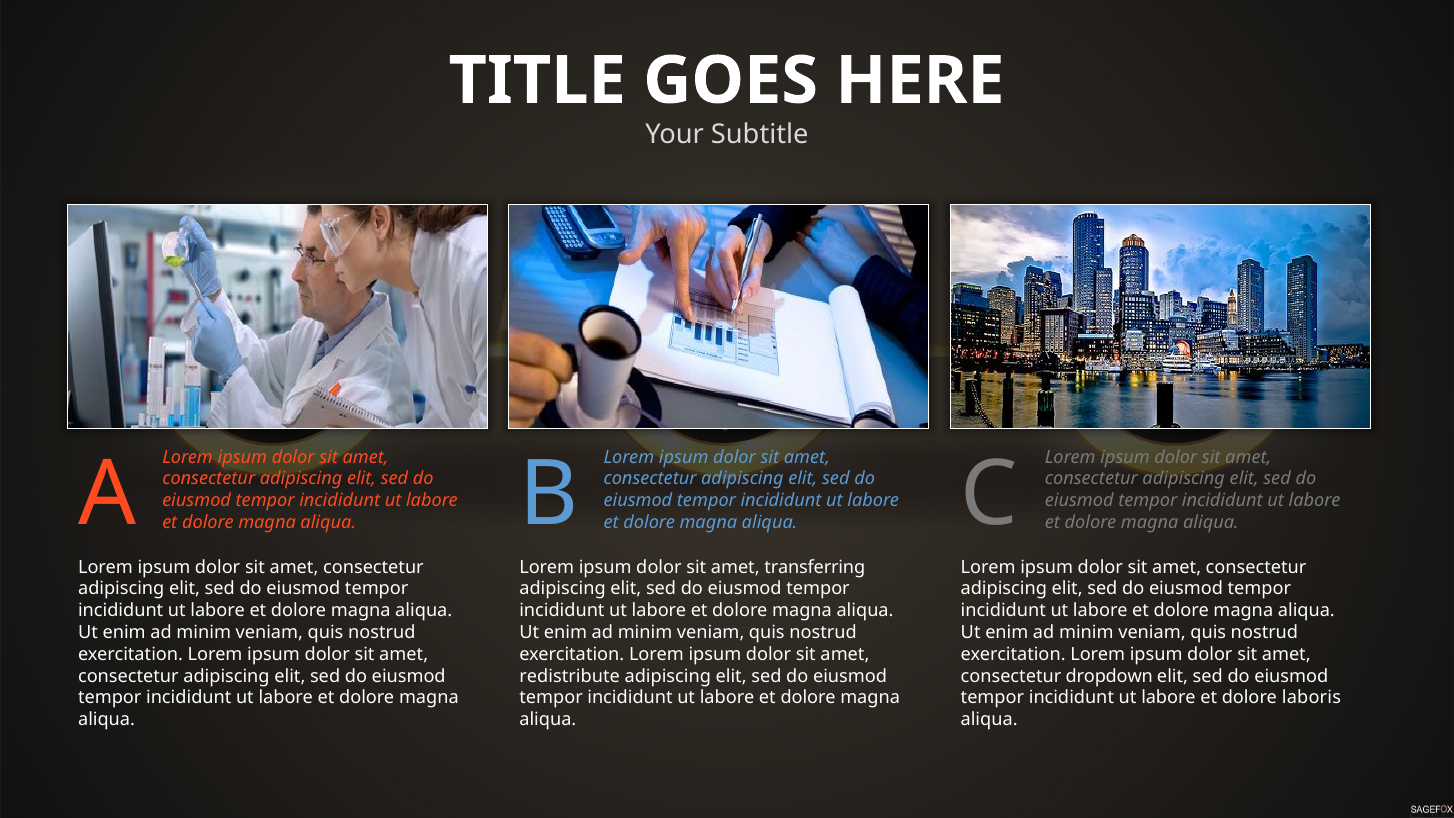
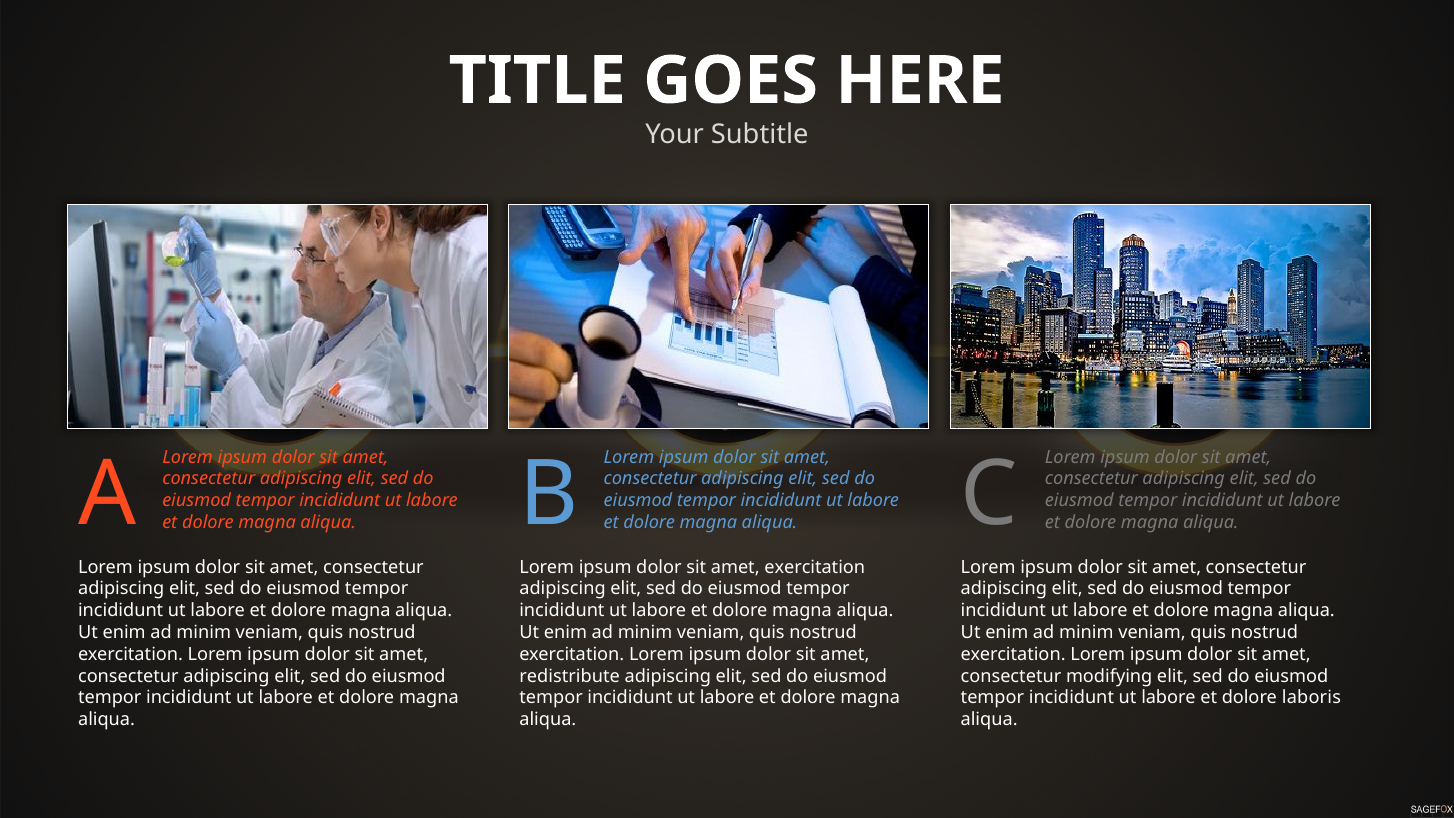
amet transferring: transferring -> exercitation
dropdown: dropdown -> modifying
